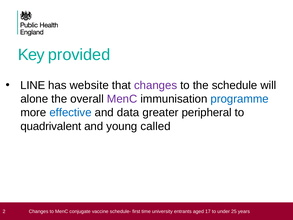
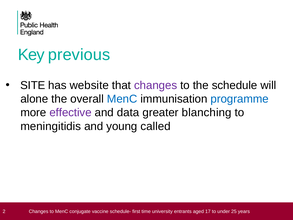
provided: provided -> previous
LINE: LINE -> SITE
MenC at (122, 99) colour: purple -> blue
effective colour: blue -> purple
peripheral: peripheral -> blanching
quadrivalent: quadrivalent -> meningitidis
